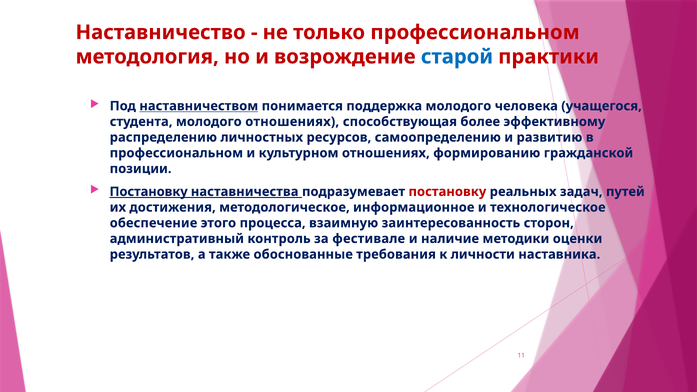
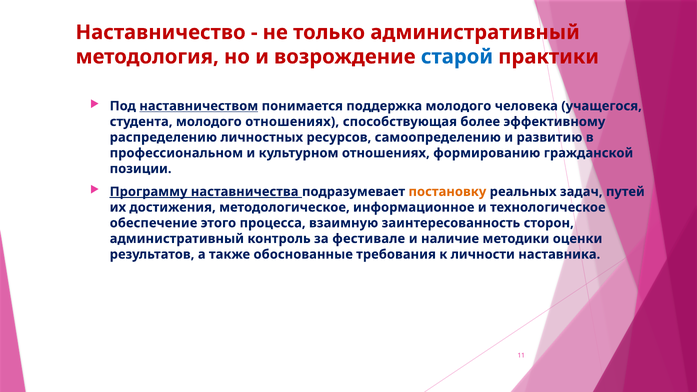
только профессиональном: профессиональном -> административный
Постановку at (149, 192): Постановку -> Программу
постановку at (447, 192) colour: red -> orange
